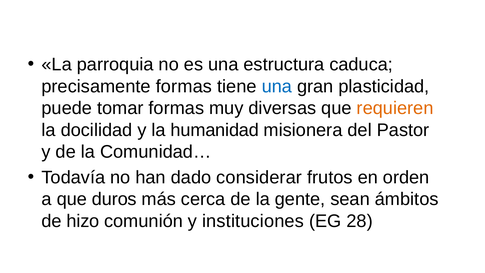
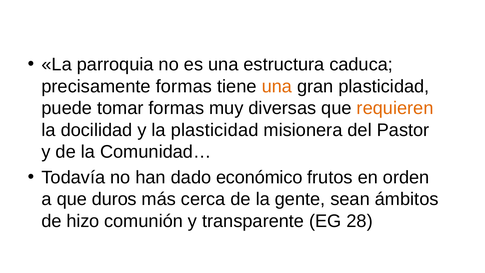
una at (277, 86) colour: blue -> orange
la humanidad: humanidad -> plasticidad
considerar: considerar -> económico
instituciones: instituciones -> transparente
